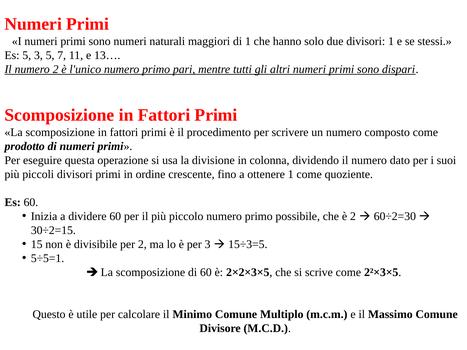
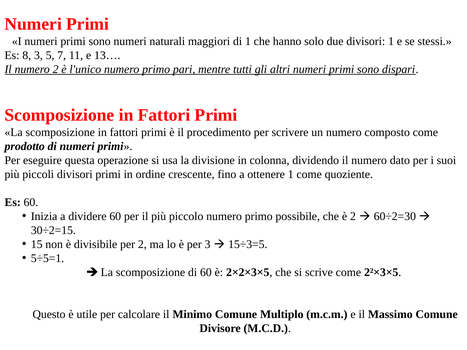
Es 5: 5 -> 8
